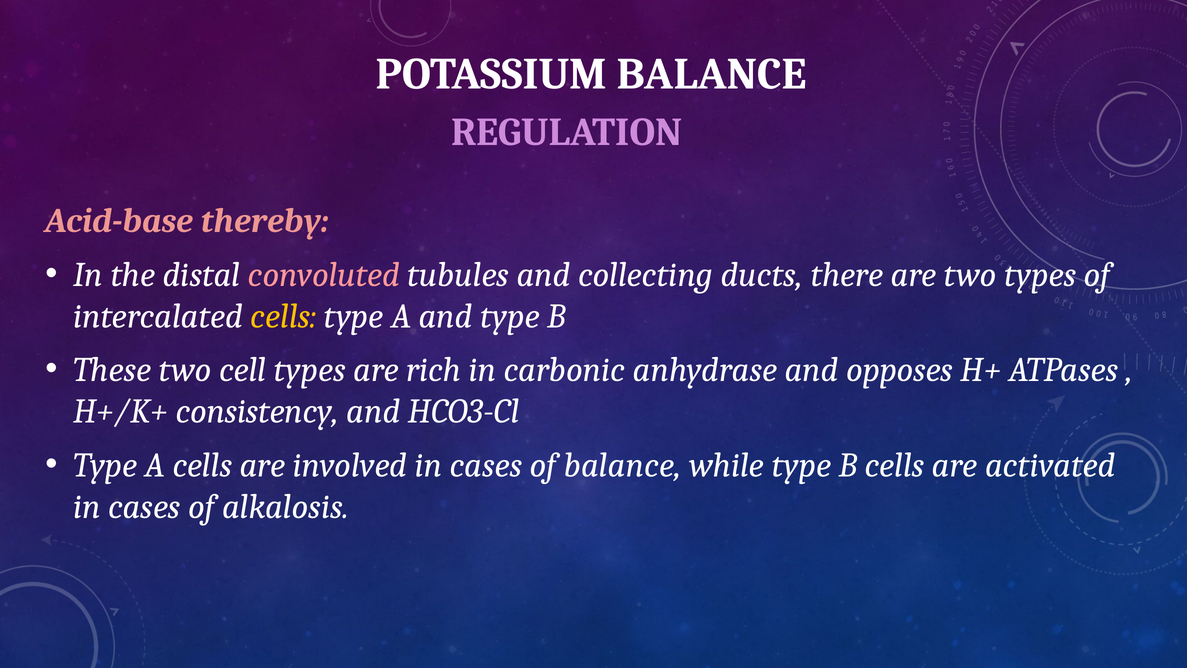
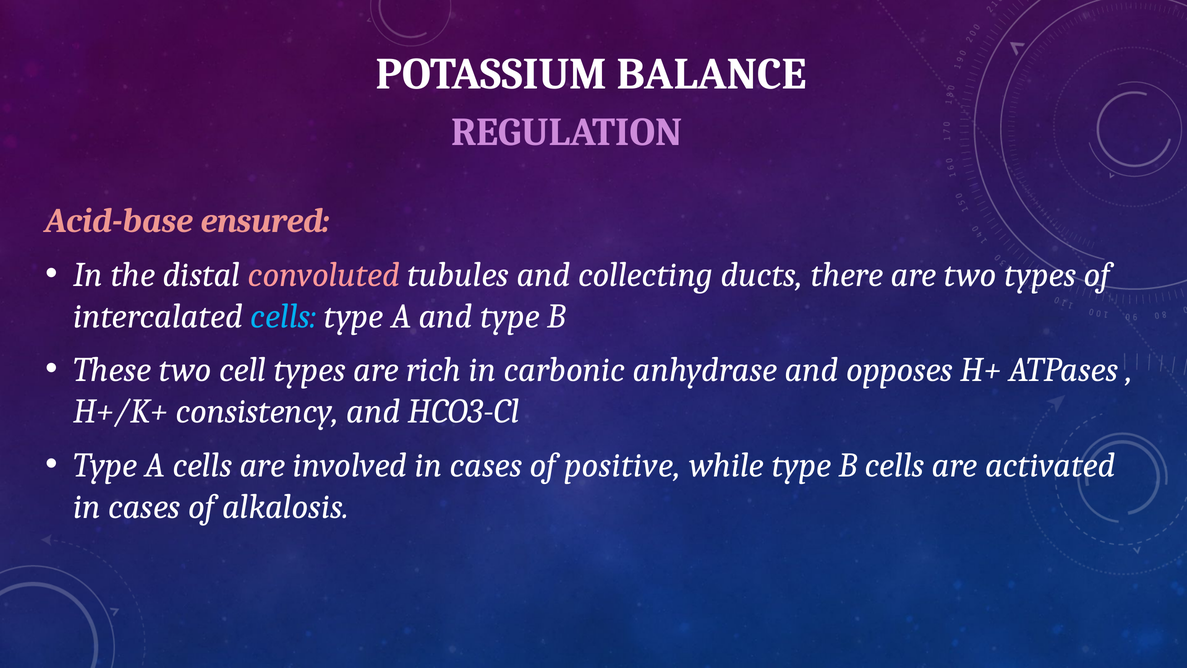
thereby: thereby -> ensured
cells at (283, 316) colour: yellow -> light blue
of balance: balance -> positive
